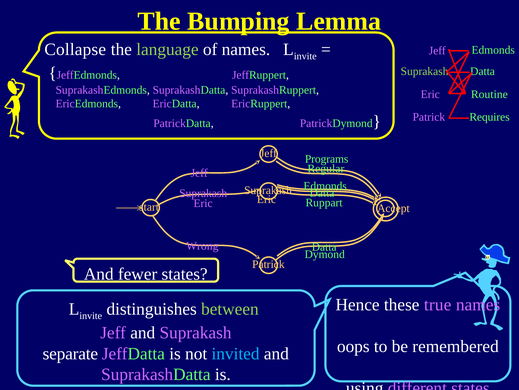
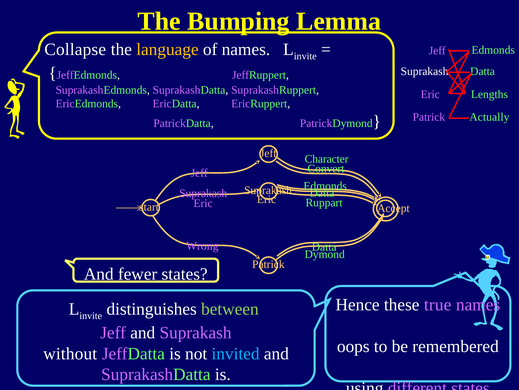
language colour: light green -> yellow
Suprakash at (425, 71) colour: light green -> white
Routine: Routine -> Lengths
Requires: Requires -> Actually
Programs: Programs -> Character
Regular: Regular -> Convert
separate: separate -> without
